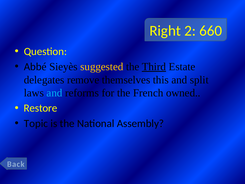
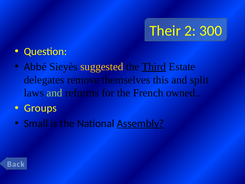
Right: Right -> Their
660: 660 -> 300
and at (54, 93) colour: light blue -> light green
Restore: Restore -> Groups
Topic: Topic -> Small
Assembly underline: none -> present
